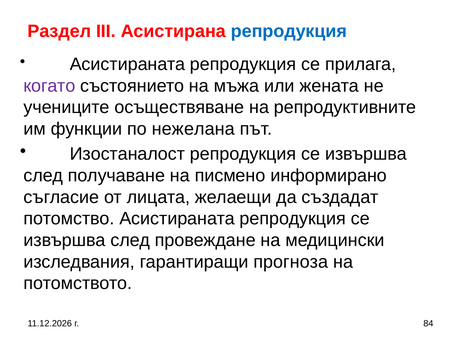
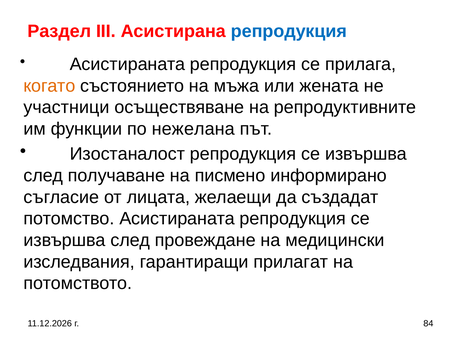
когато colour: purple -> orange
учениците: учениците -> участници
прогноза: прогноза -> прилагат
